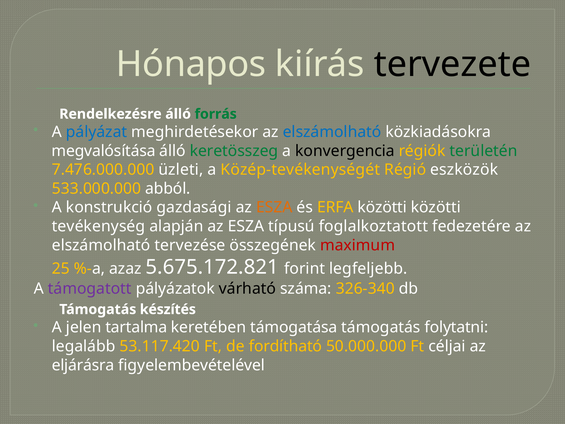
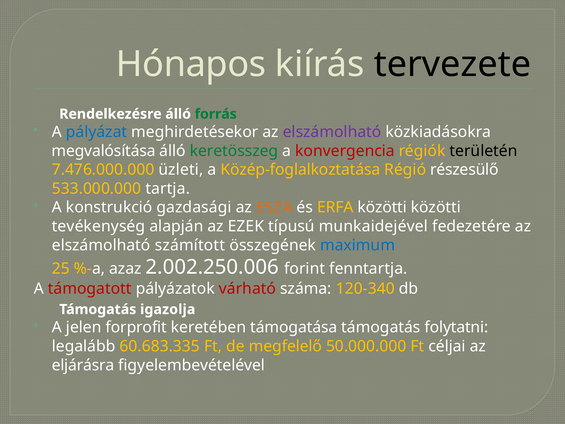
elszámolható at (332, 132) colour: blue -> purple
konvergencia colour: black -> red
területén colour: green -> black
Közép-tevékenységét: Közép-tevékenységét -> Közép-foglalkoztatása
eszközök: eszközök -> részesülő
abból: abból -> tartja
alapján az ESZA: ESZA -> EZEK
foglalkoztatott: foglalkoztatott -> munkaidejével
tervezése: tervezése -> számított
maximum colour: red -> blue
5.675.172.821: 5.675.172.821 -> 2.002.250.006
legfeljebb: legfeljebb -> fenntartja
támogatott colour: purple -> red
várható colour: black -> red
326-340: 326-340 -> 120-340
készítés: készítés -> igazolja
tartalma: tartalma -> forprofit
53.117.420: 53.117.420 -> 60.683.335
fordítható: fordítható -> megfelelő
